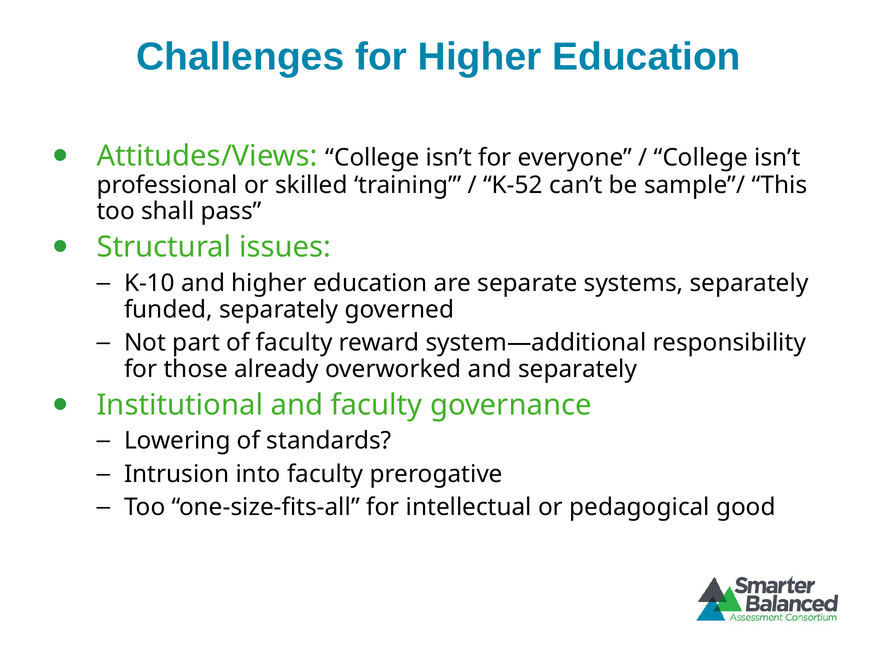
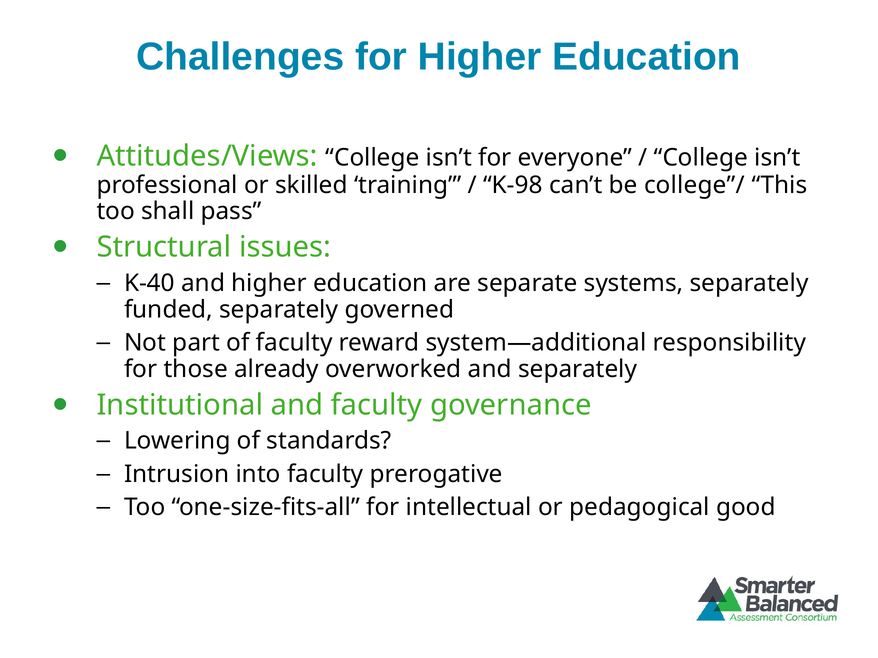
K-52: K-52 -> K-98
sample”/: sample”/ -> college”/
K-10: K-10 -> K-40
